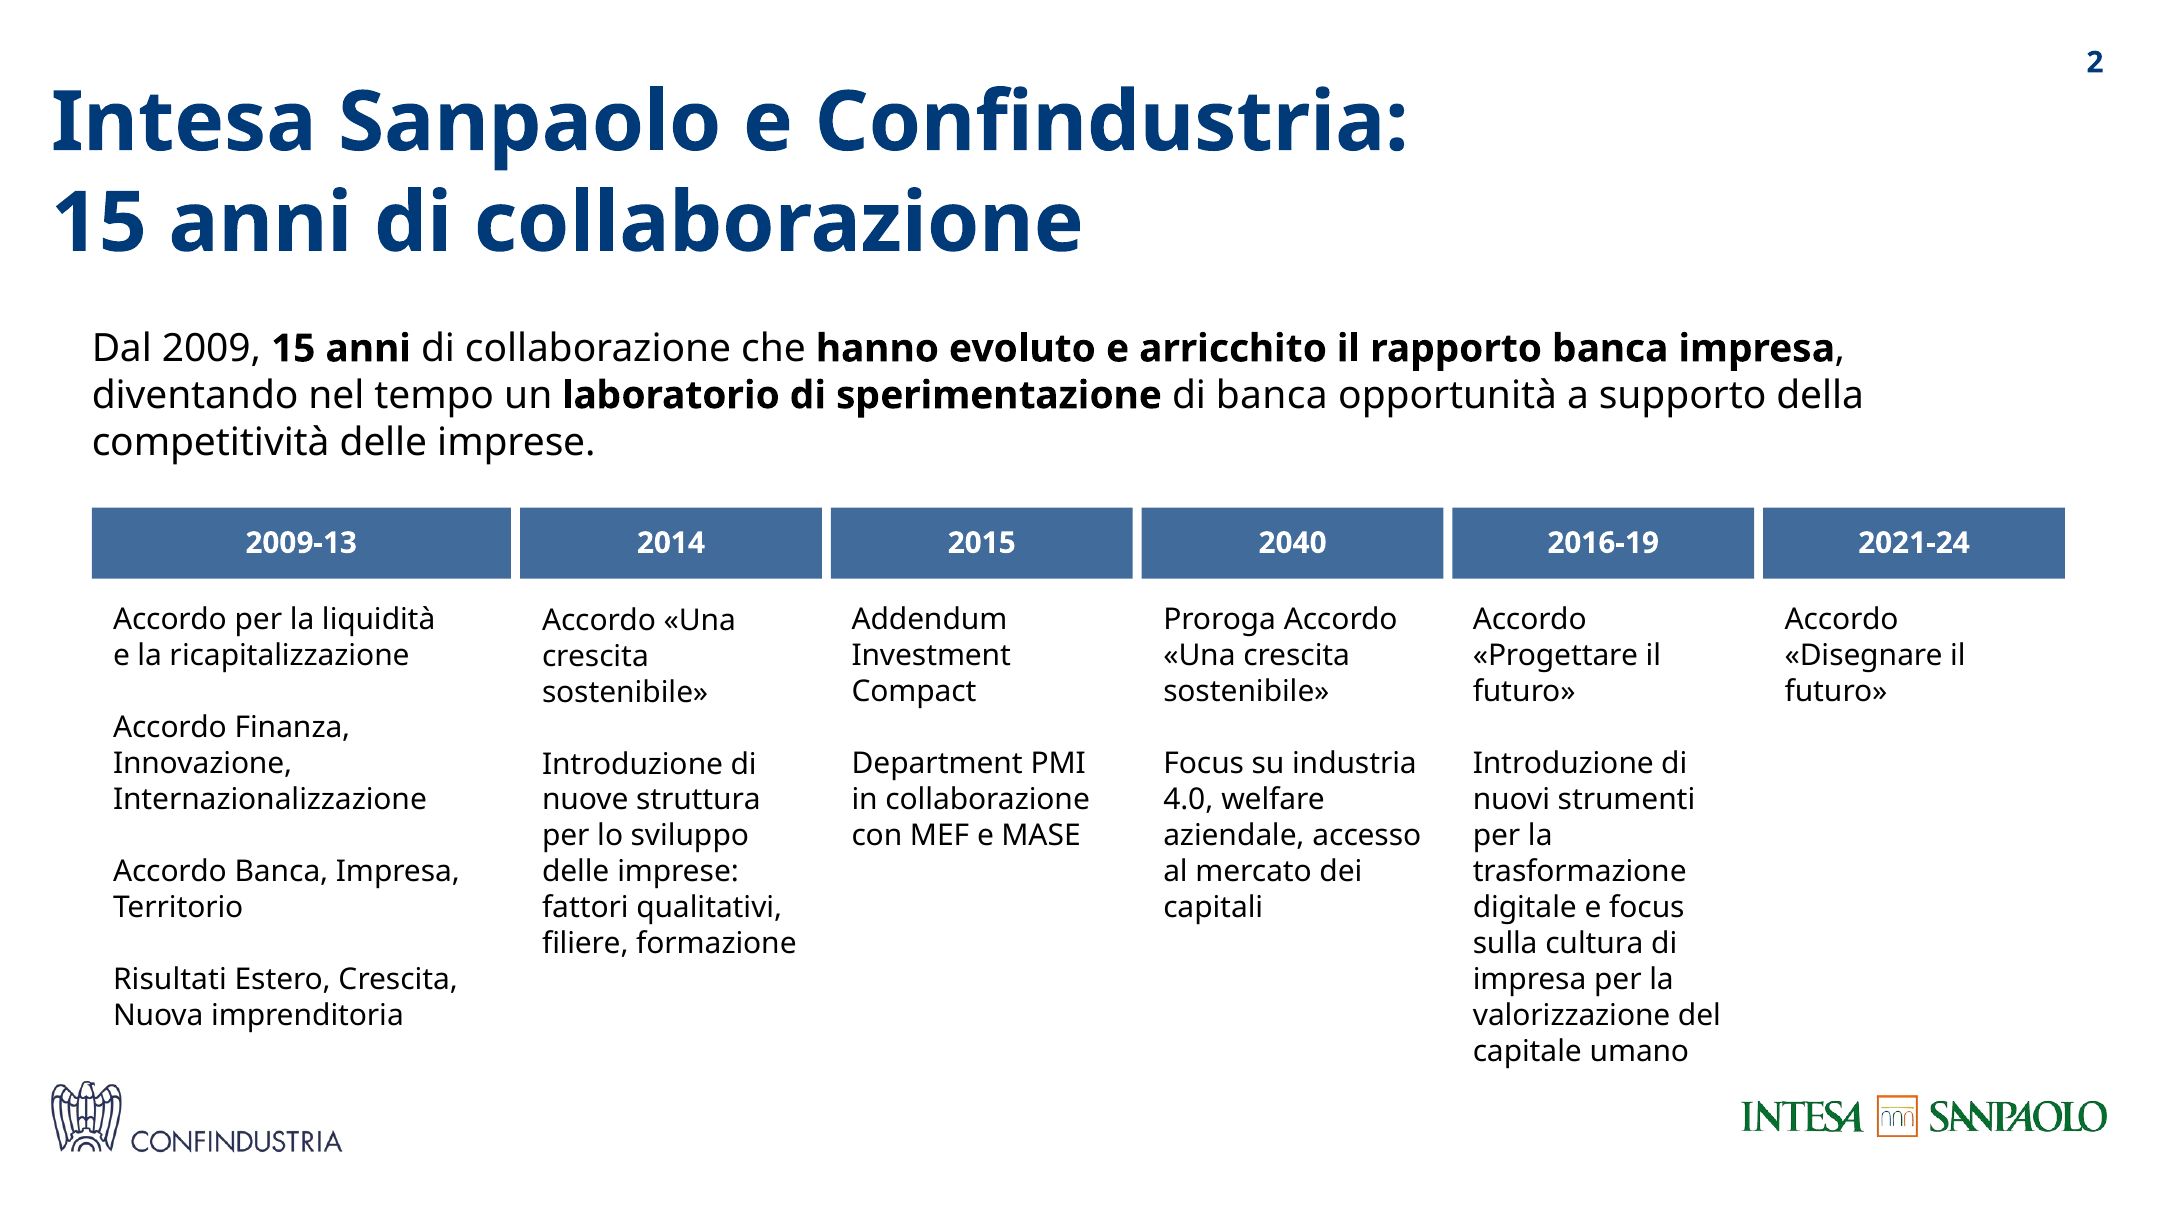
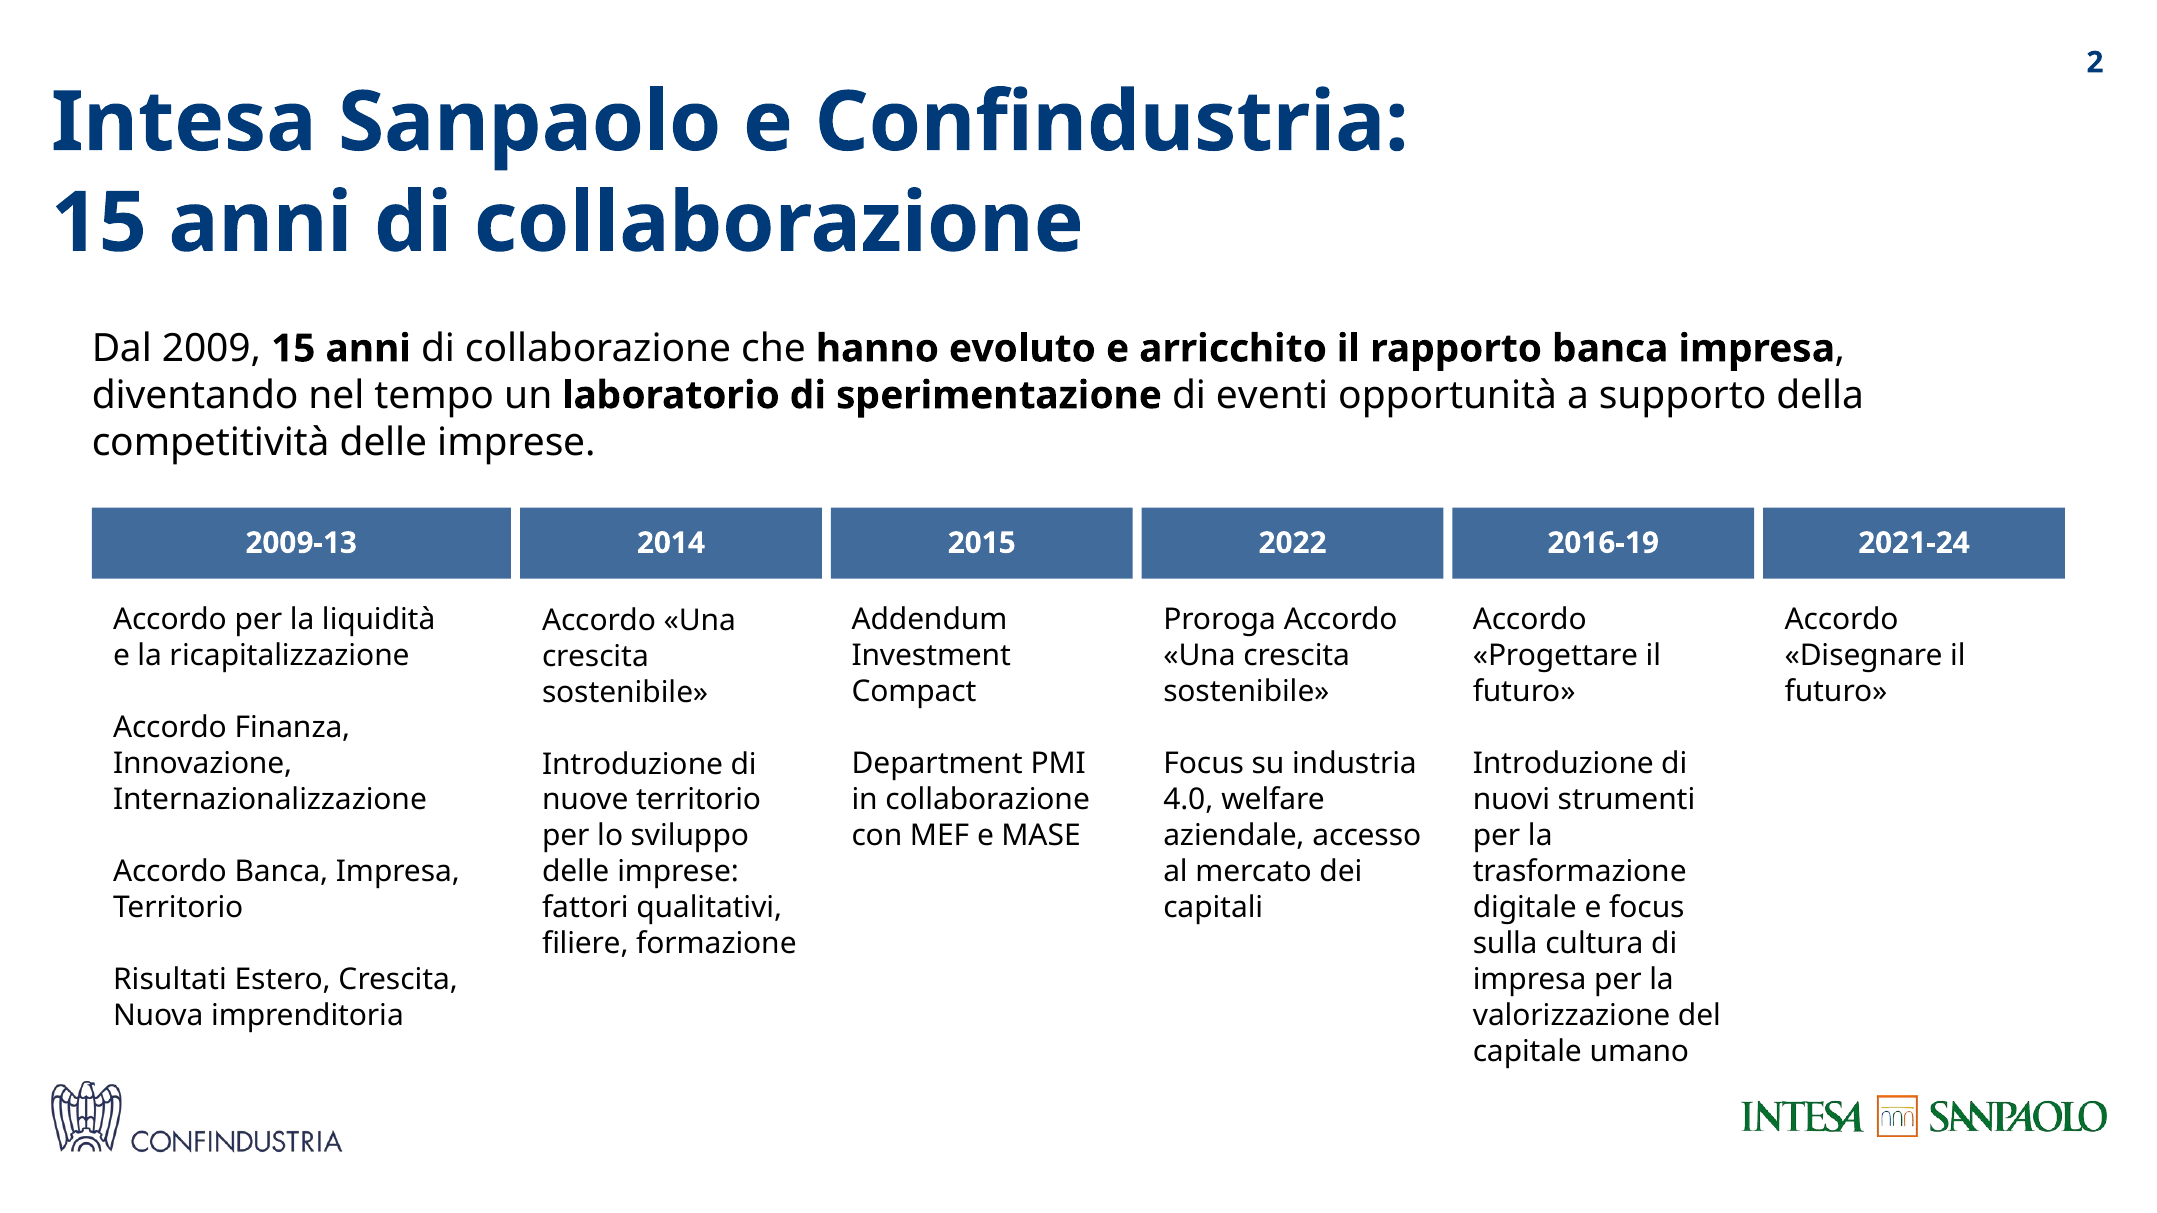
di banca: banca -> eventi
2040: 2040 -> 2022
nuove struttura: struttura -> territorio
